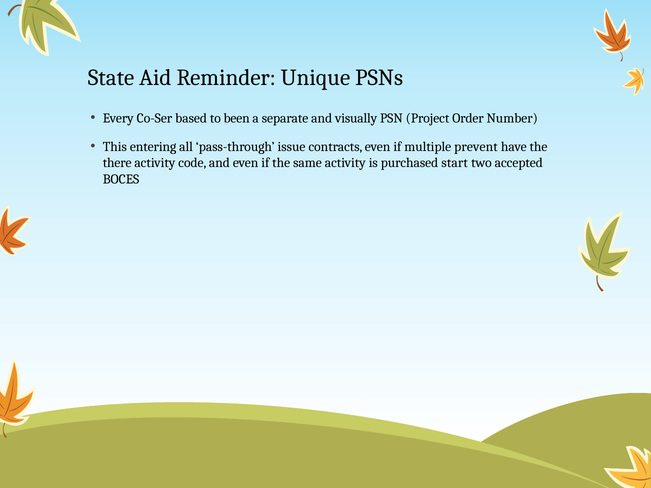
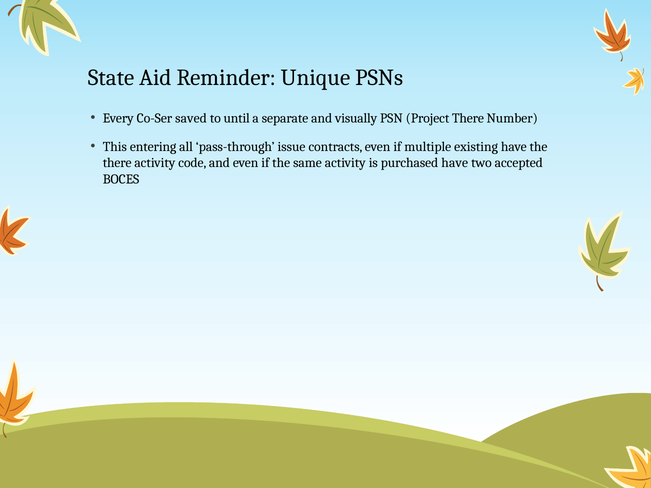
based: based -> saved
been: been -> until
Project Order: Order -> There
prevent: prevent -> existing
purchased start: start -> have
